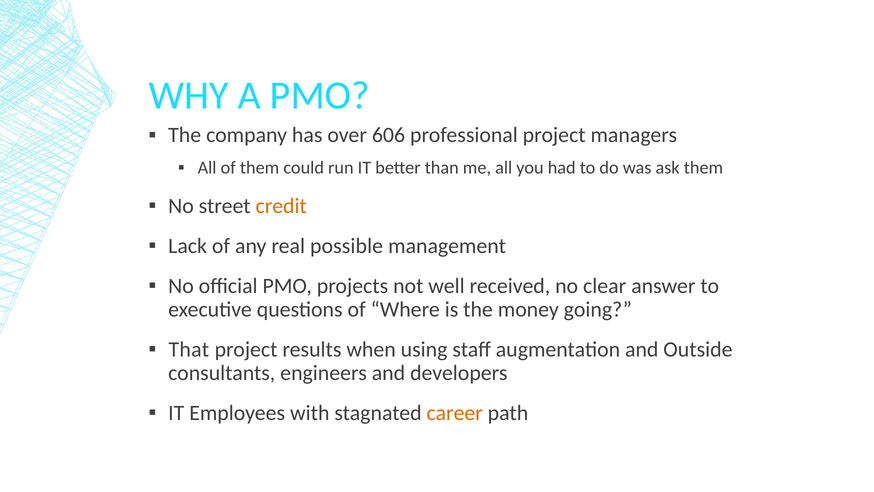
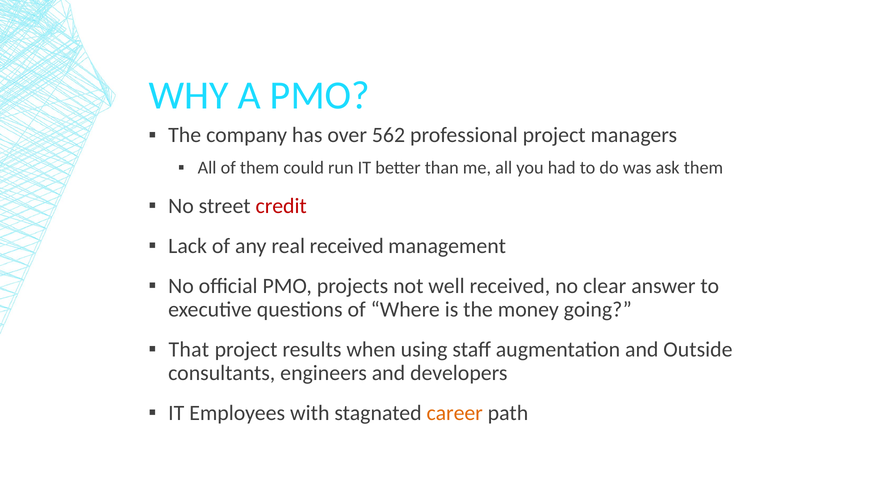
606: 606 -> 562
credit colour: orange -> red
real possible: possible -> received
